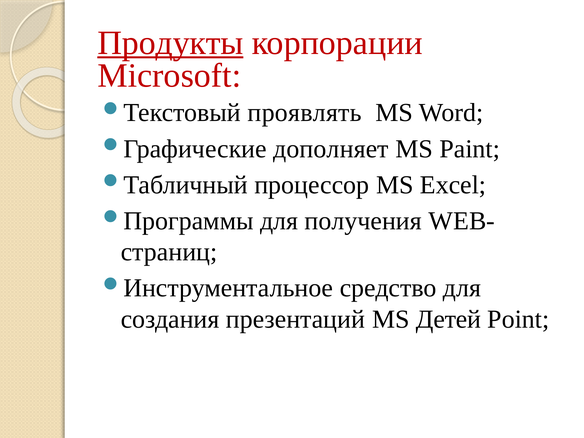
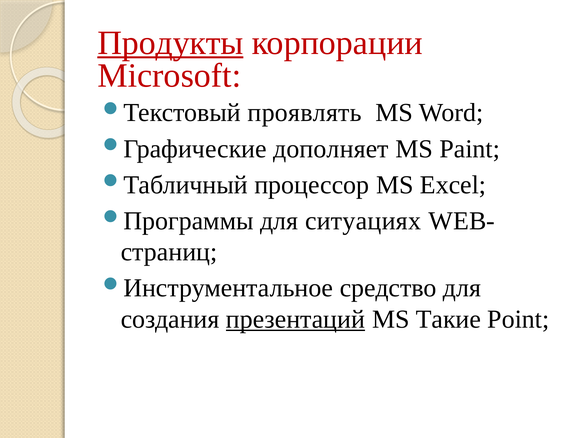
получения: получения -> ситуациях
презентаций underline: none -> present
Детей: Детей -> Такие
